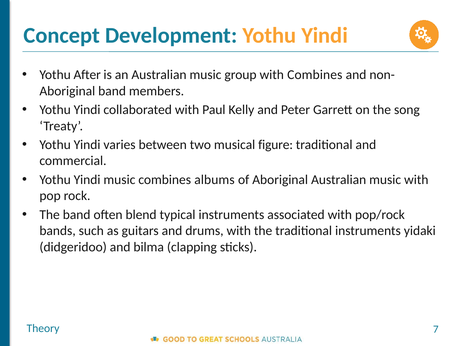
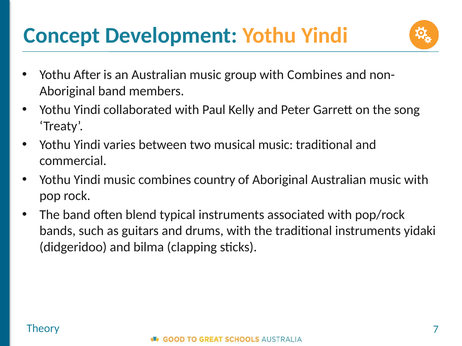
musical figure: figure -> music
albums: albums -> country
